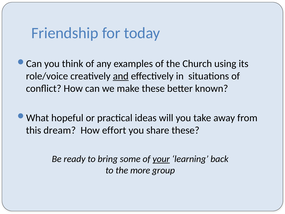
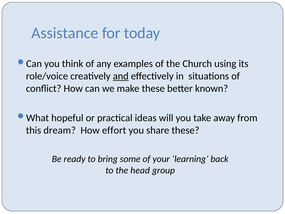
Friendship: Friendship -> Assistance
your underline: present -> none
more: more -> head
